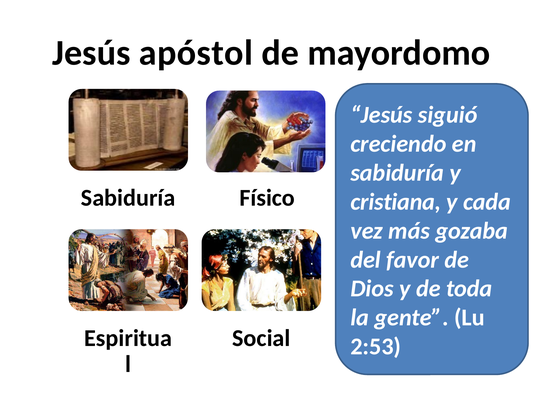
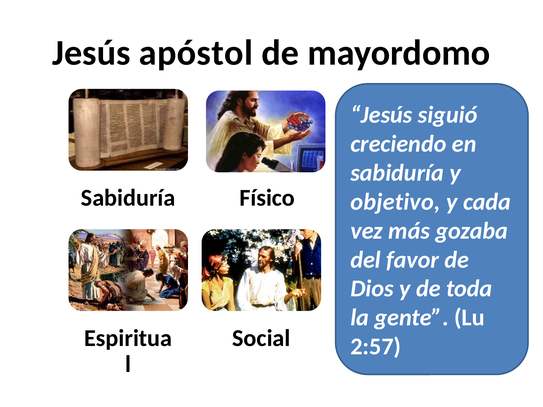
cristiana: cristiana -> objetivo
2:53: 2:53 -> 2:57
